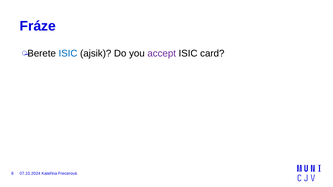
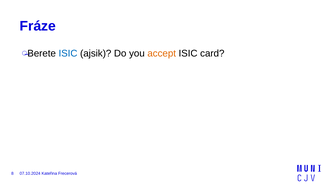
accept colour: purple -> orange
